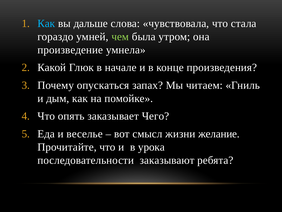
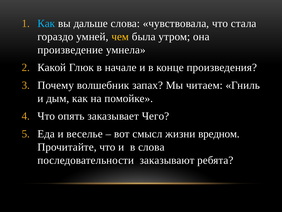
чем colour: light green -> yellow
опускаться: опускаться -> волшебник
желание: желание -> вредном
в урока: урока -> слова
